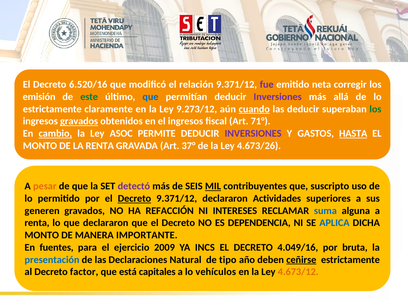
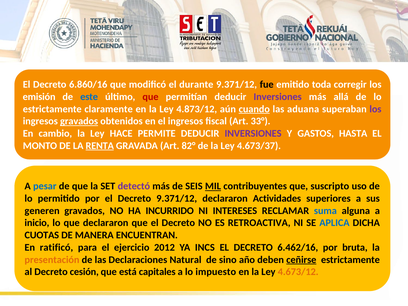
6.520/16: 6.520/16 -> 6.860/16
relación: relación -> durante
fue colour: purple -> black
neta: neta -> toda
este colour: green -> blue
que at (150, 97) colour: blue -> red
9.273/12: 9.273/12 -> 4.873/12
las deducir: deducir -> aduana
los at (375, 109) colour: green -> purple
71°: 71° -> 33°
cambio underline: present -> none
ASOC: ASOC -> HACE
HASTA underline: present -> none
RENTA at (100, 146) underline: none -> present
37°: 37° -> 82°
4.673/26: 4.673/26 -> 4.673/37
pesar colour: orange -> blue
Decreto at (134, 198) underline: present -> none
REFACCIÓN: REFACCIÓN -> INCURRIDO
renta at (37, 223): renta -> inicio
DEPENDENCIA: DEPENDENCIA -> RETROACTIVA
MONTO at (42, 235): MONTO -> CUOTAS
IMPORTANTE: IMPORTANTE -> ENCUENTRAN
fuentes: fuentes -> ratificó
2009: 2009 -> 2012
4.049/16: 4.049/16 -> 6.462/16
presentación colour: blue -> orange
tipo: tipo -> sino
factor: factor -> cesión
vehículos: vehículos -> impuesto
